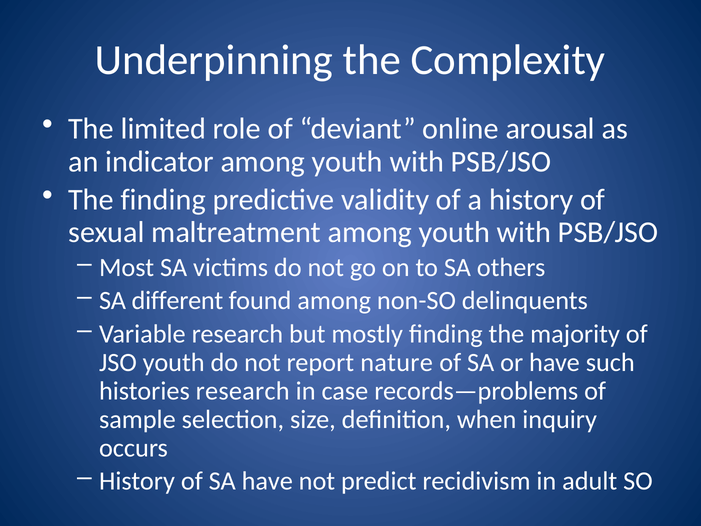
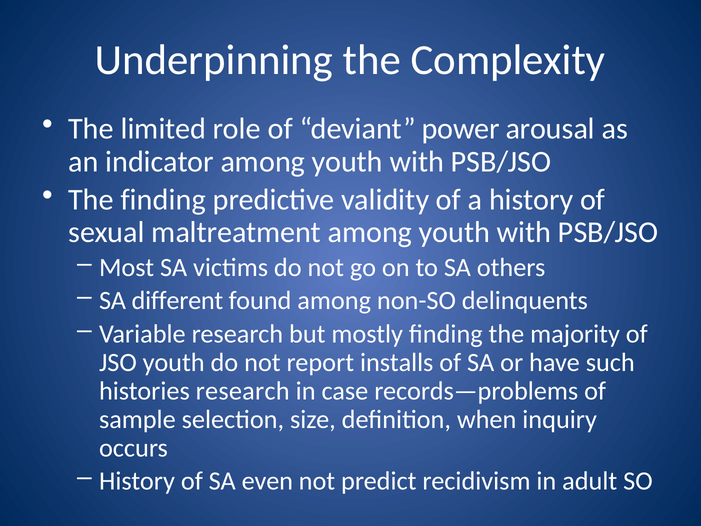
online: online -> power
nature: nature -> installs
SA have: have -> even
